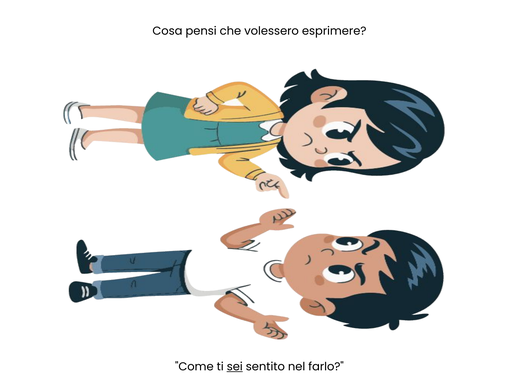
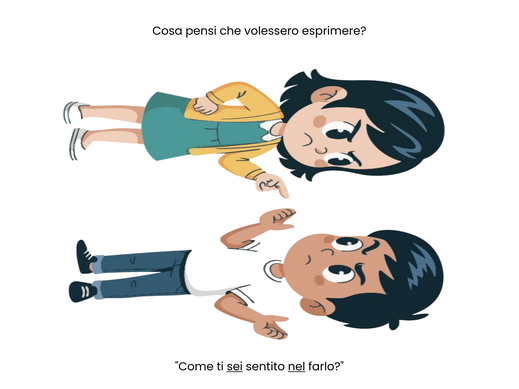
nel underline: none -> present
